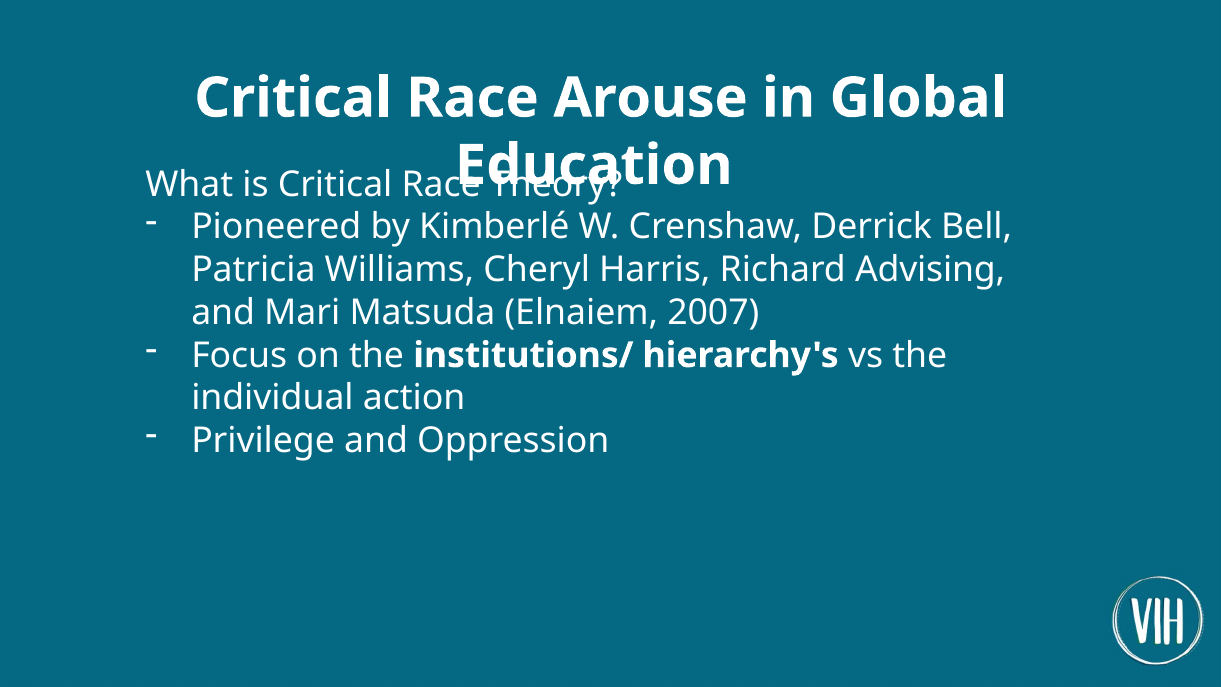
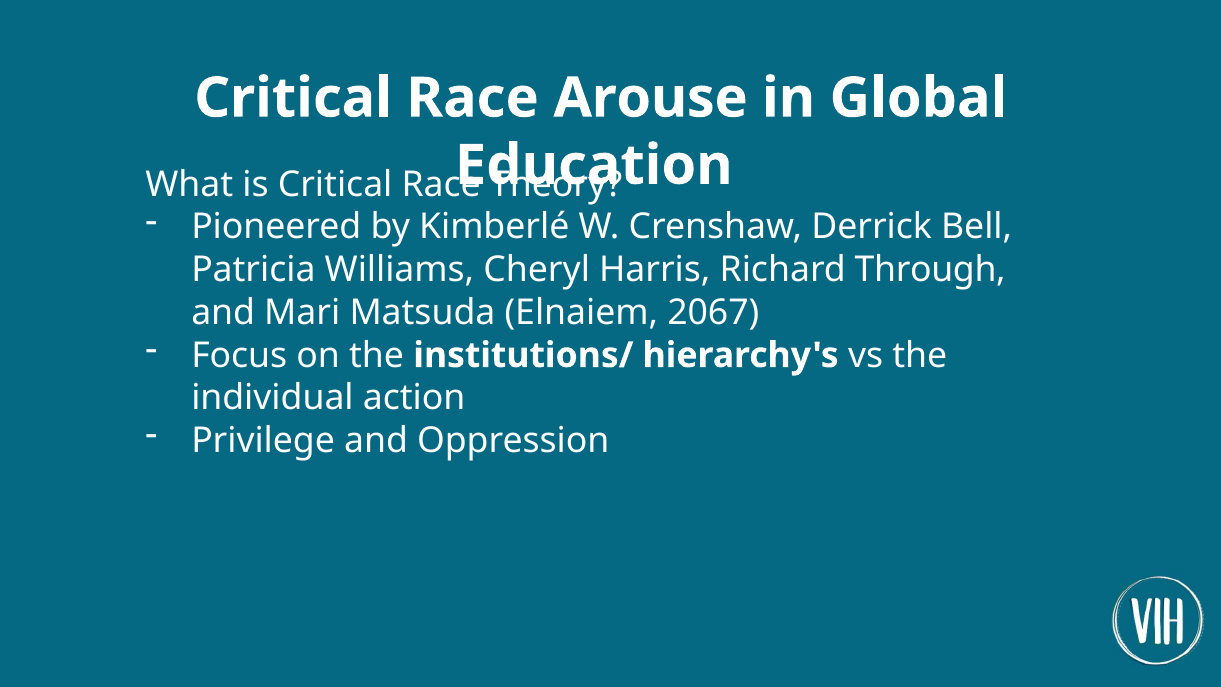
Advising: Advising -> Through
2007: 2007 -> 2067
